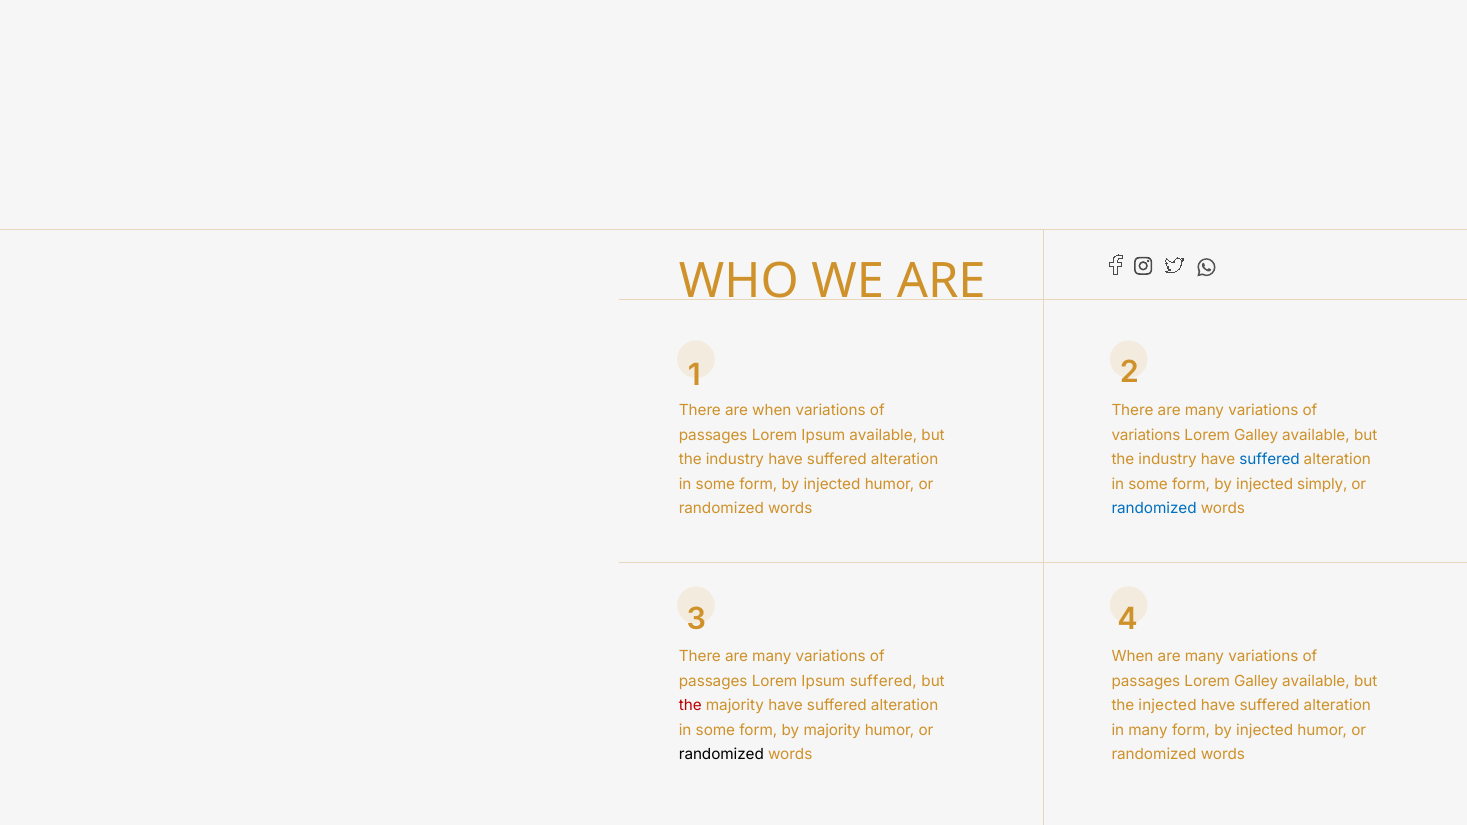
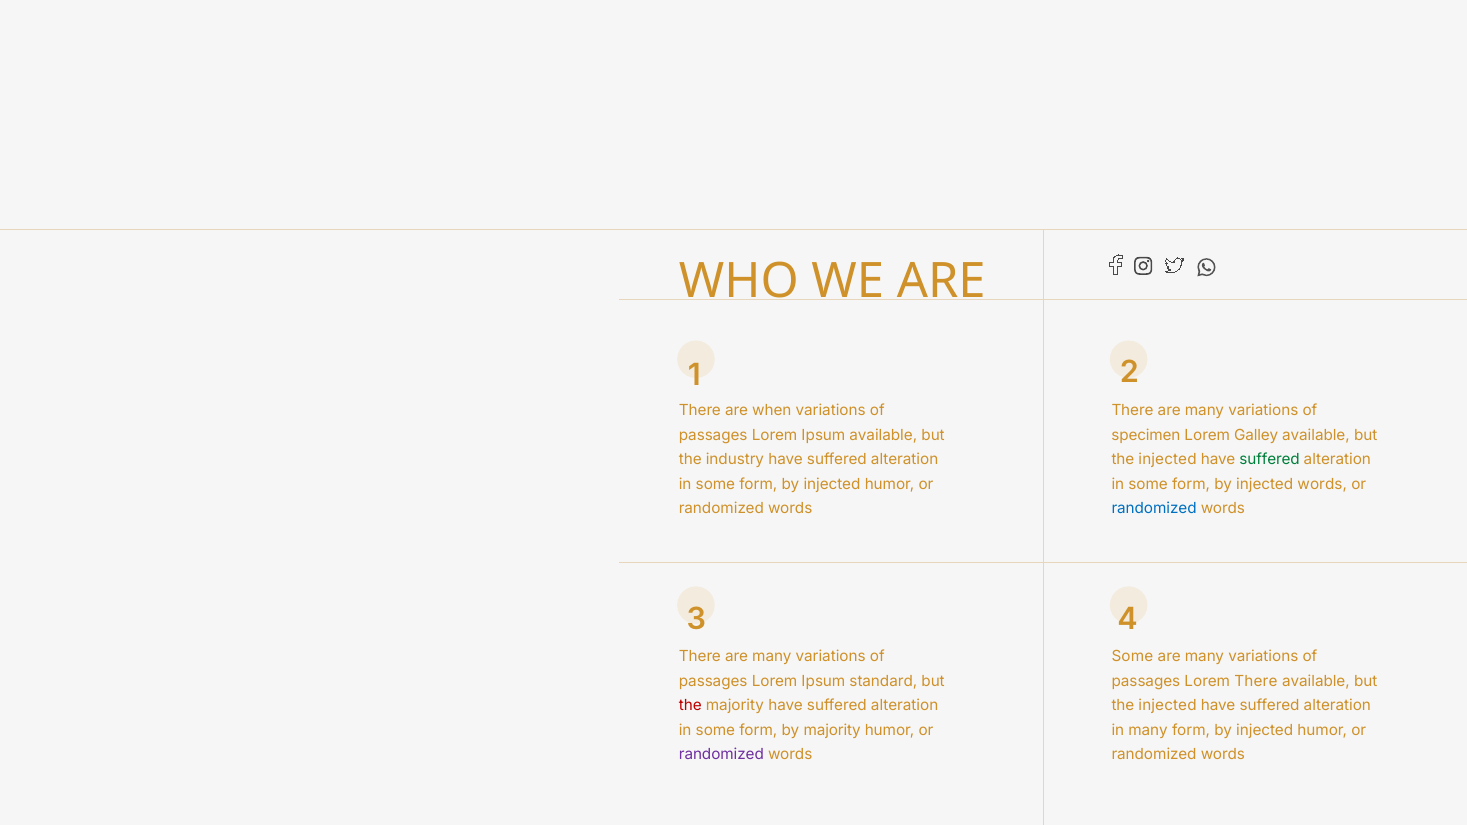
variations at (1146, 435): variations -> specimen
industry at (1168, 460): industry -> injected
suffered at (1270, 460) colour: blue -> green
injected simply: simply -> words
When at (1132, 657): When -> Some
Ipsum suffered: suffered -> standard
passages Lorem Galley: Galley -> There
randomized at (721, 755) colour: black -> purple
